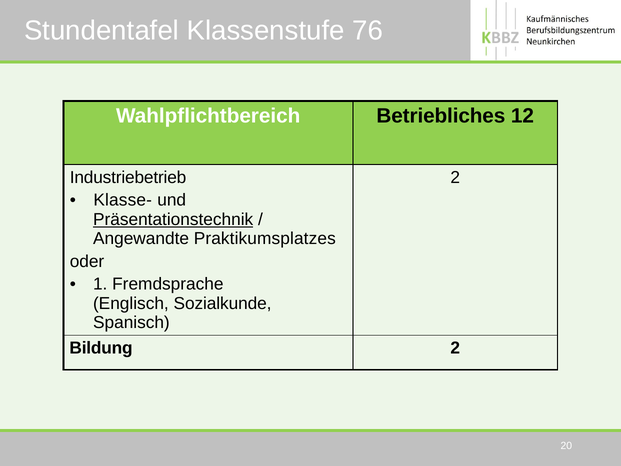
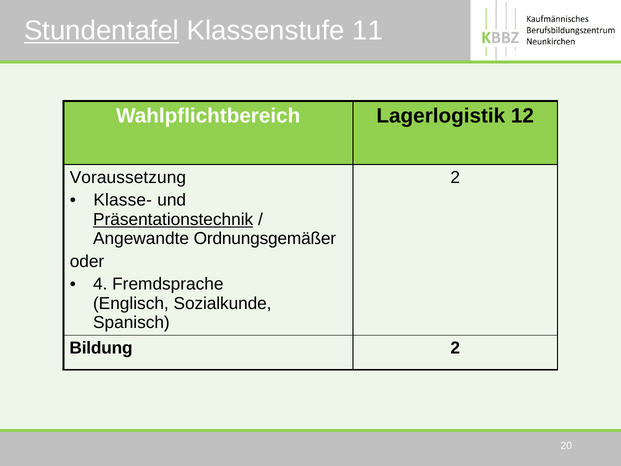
Stundentafel underline: none -> present
76: 76 -> 11
Betriebliches: Betriebliches -> Lagerlogistik
Industriebetrieb: Industriebetrieb -> Voraussetzung
Praktikumsplatzes: Praktikumsplatzes -> Ordnungsgemäßer
1: 1 -> 4
